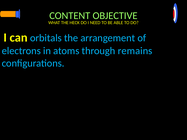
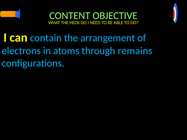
orbitals: orbitals -> contain
